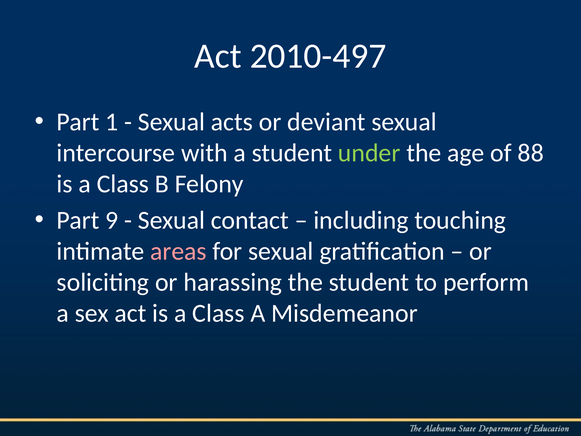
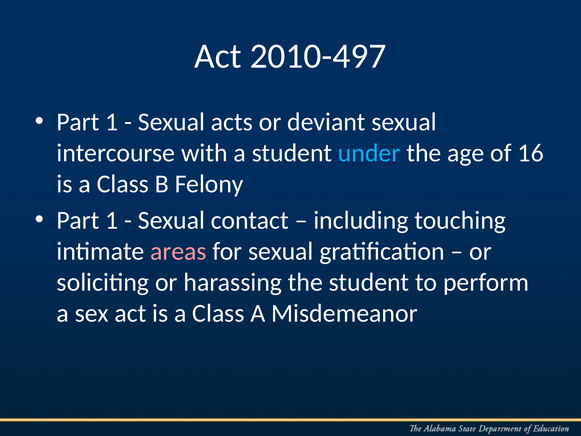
under colour: light green -> light blue
88: 88 -> 16
9 at (112, 220): 9 -> 1
